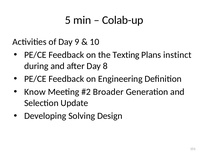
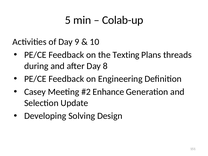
instinct: instinct -> threads
Know: Know -> Casey
Broader: Broader -> Enhance
